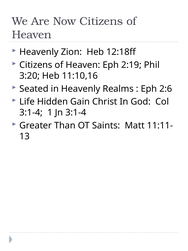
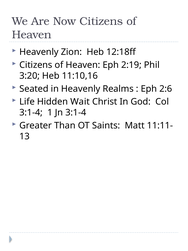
Gain: Gain -> Wait
